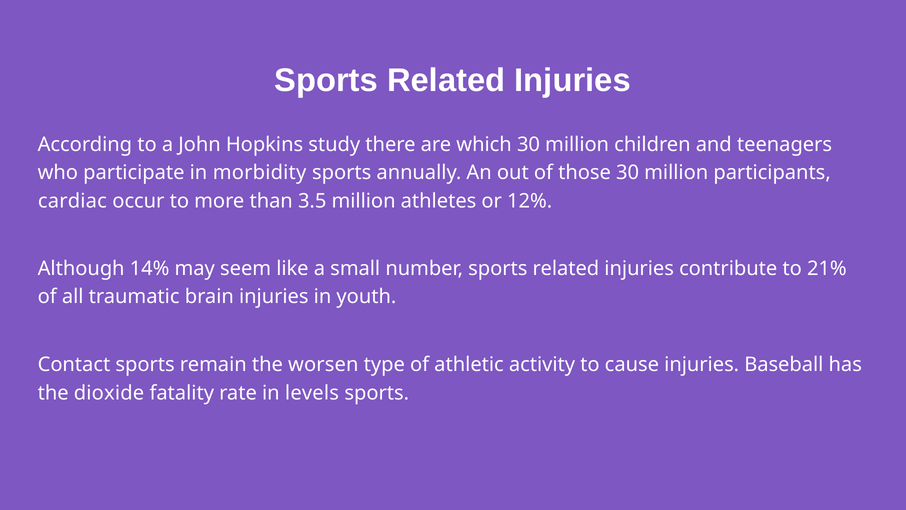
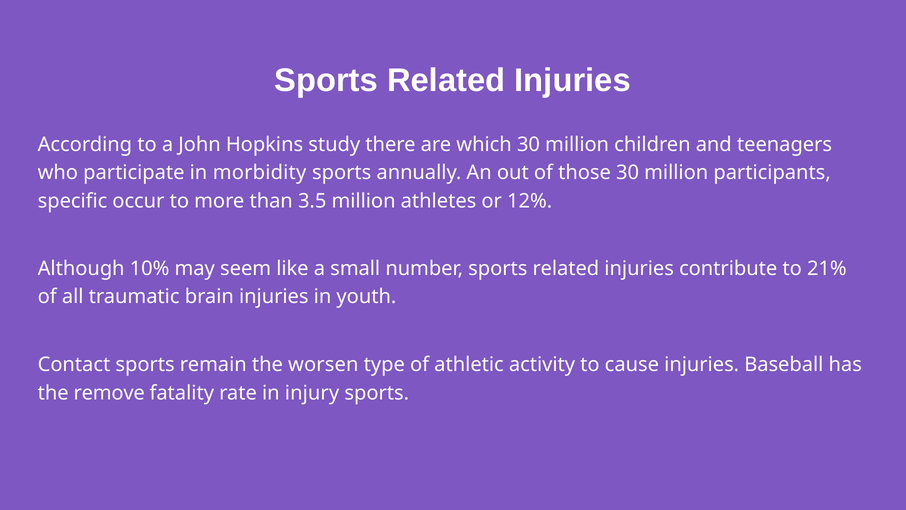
cardiac: cardiac -> specific
14%: 14% -> 10%
dioxide: dioxide -> remove
levels: levels -> injury
